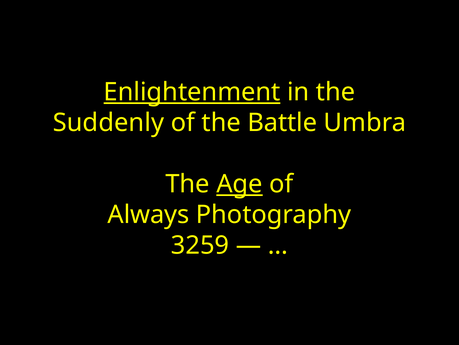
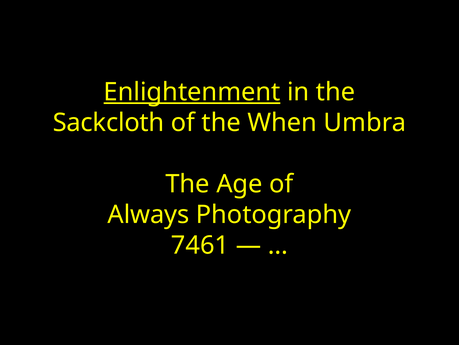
Suddenly: Suddenly -> Sackcloth
Battle: Battle -> When
Age underline: present -> none
3259: 3259 -> 7461
